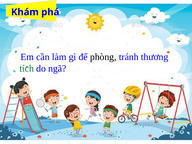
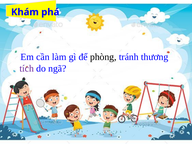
tích colour: green -> purple
